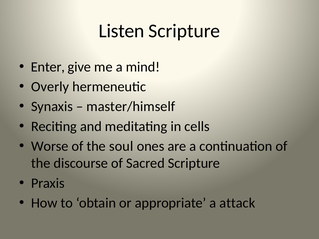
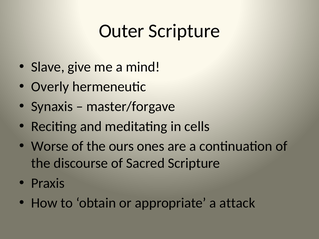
Listen: Listen -> Outer
Enter: Enter -> Slave
master/himself: master/himself -> master/forgave
soul: soul -> ours
